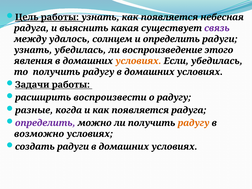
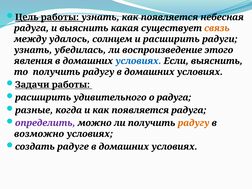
связь colour: purple -> orange
и определить: определить -> расширить
условиях at (138, 61) colour: orange -> blue
Если убедилась: убедилась -> выяснить
воспроизвести: воспроизвести -> удивительного
о радугу: радугу -> радуга
создать радуги: радуги -> радуге
